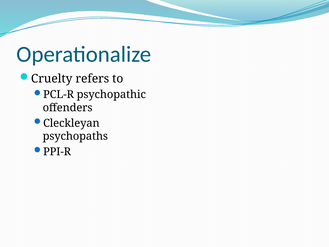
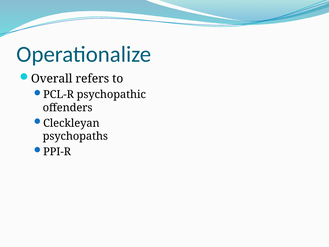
Cruelty: Cruelty -> Overall
